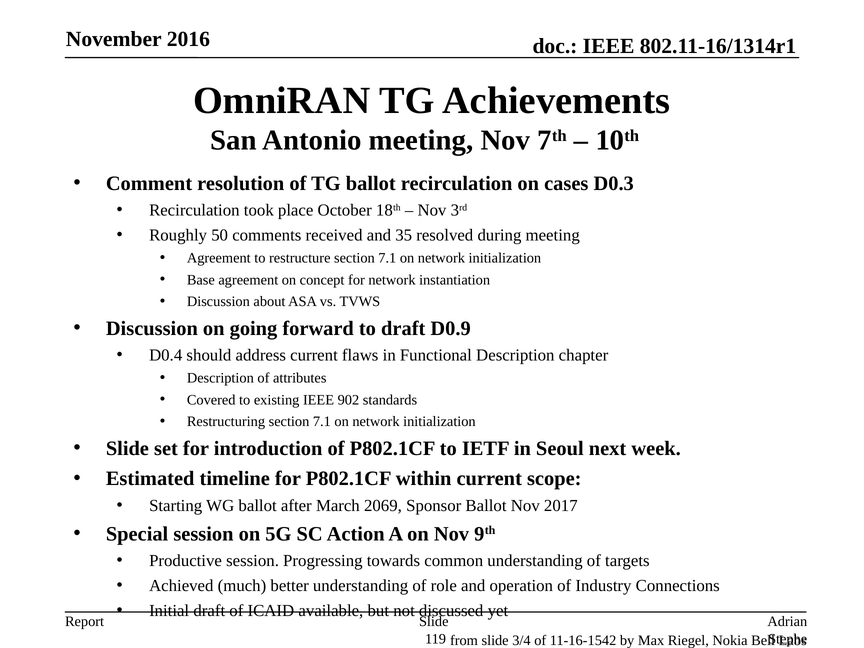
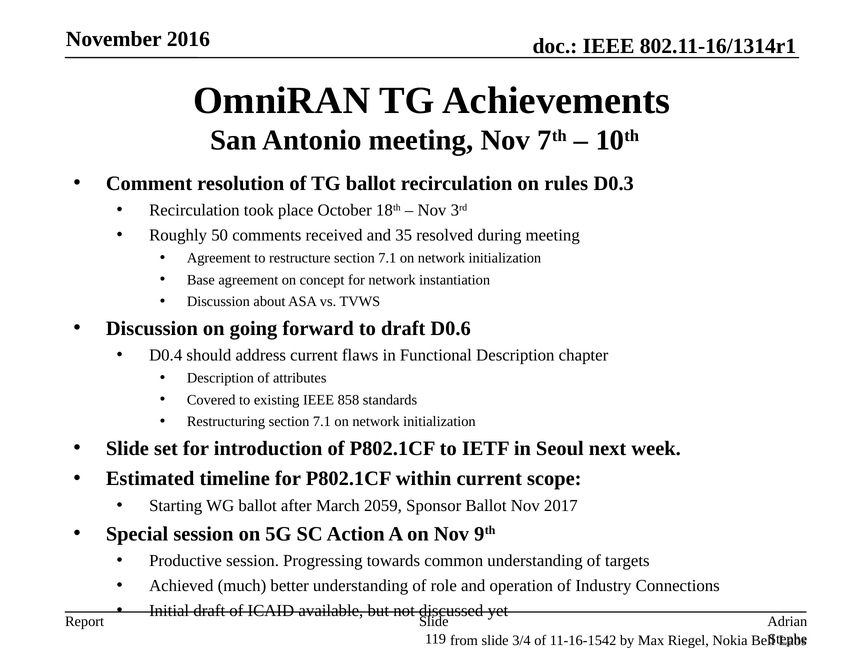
cases: cases -> rules
D0.9: D0.9 -> D0.6
902: 902 -> 858
2069: 2069 -> 2059
